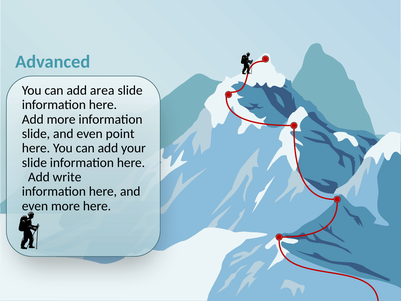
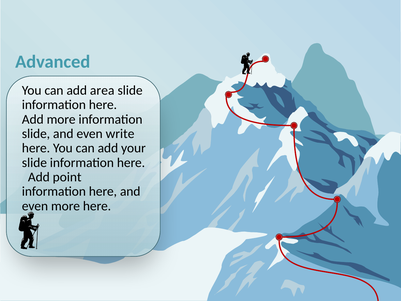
point: point -> write
write: write -> point
